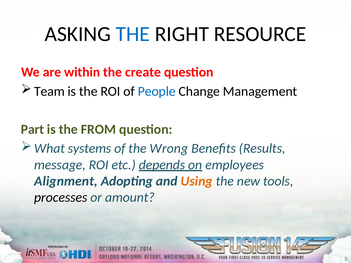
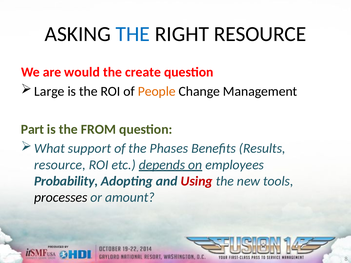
within: within -> would
Team: Team -> Large
People colour: blue -> orange
systems: systems -> support
Wrong: Wrong -> Phases
message at (60, 165): message -> resource
Alignment: Alignment -> Probability
Using colour: orange -> red
